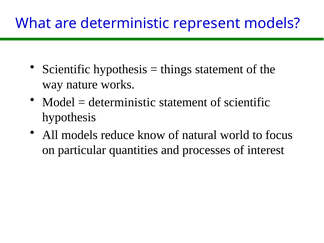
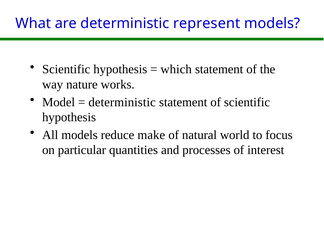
things: things -> which
know: know -> make
